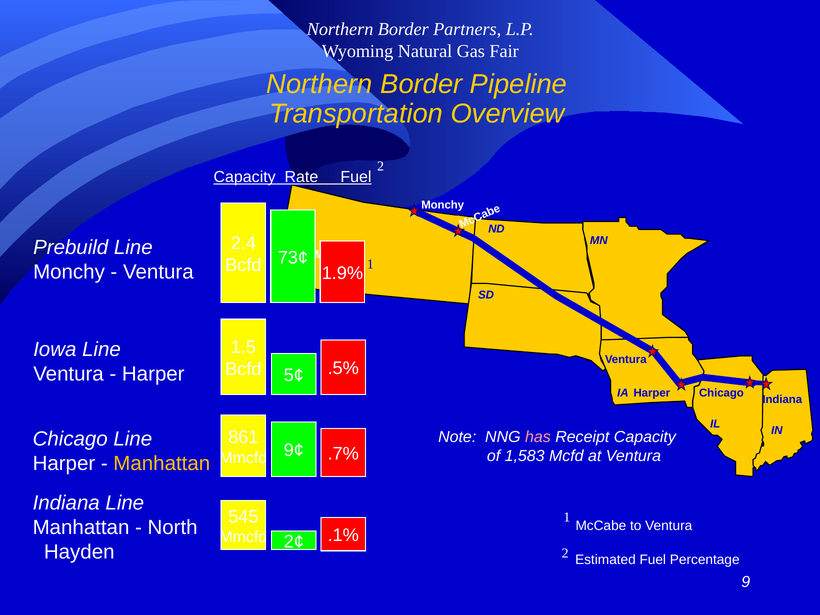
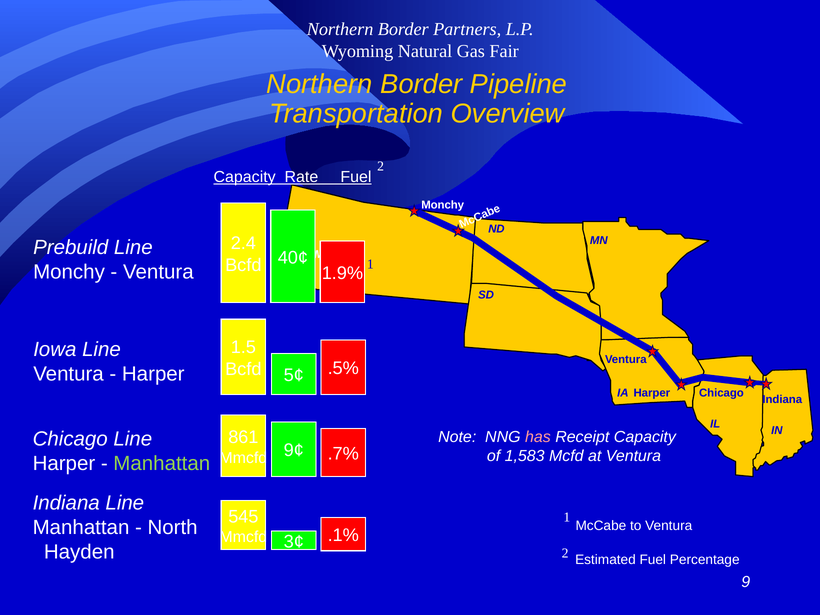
73¢: 73¢ -> 40¢
Manhattan at (162, 463) colour: yellow -> light green
2¢: 2¢ -> 3¢
